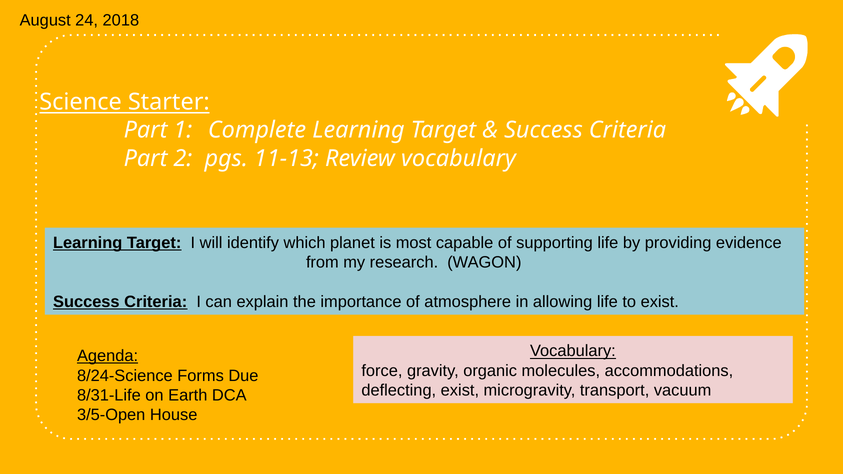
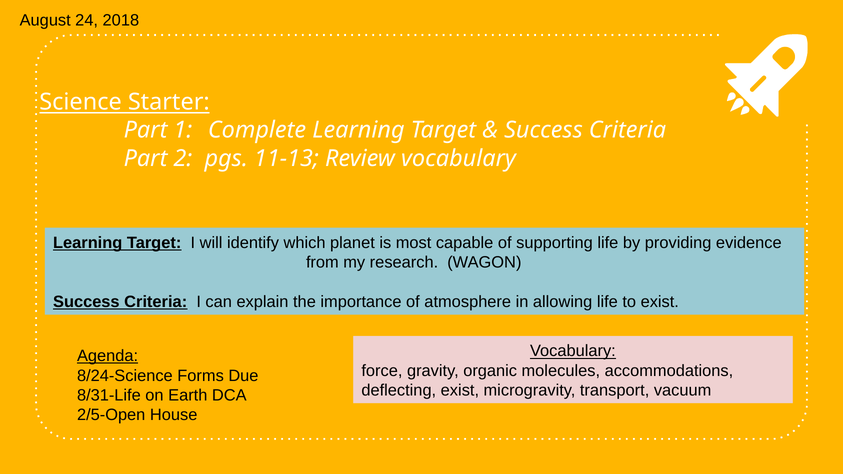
3/5-Open: 3/5-Open -> 2/5-Open
